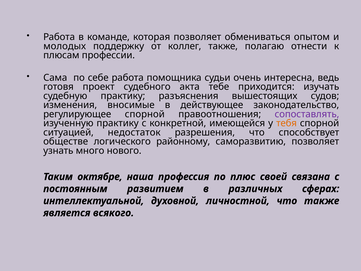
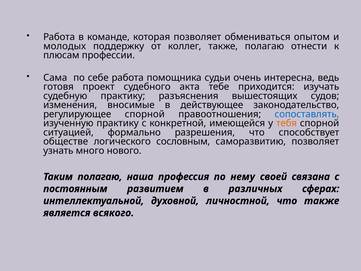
сопоставлять colour: purple -> blue
недостаток: недостаток -> формально
районному: районному -> сословным
Таким октябре: октябре -> полагаю
плюс: плюс -> нему
